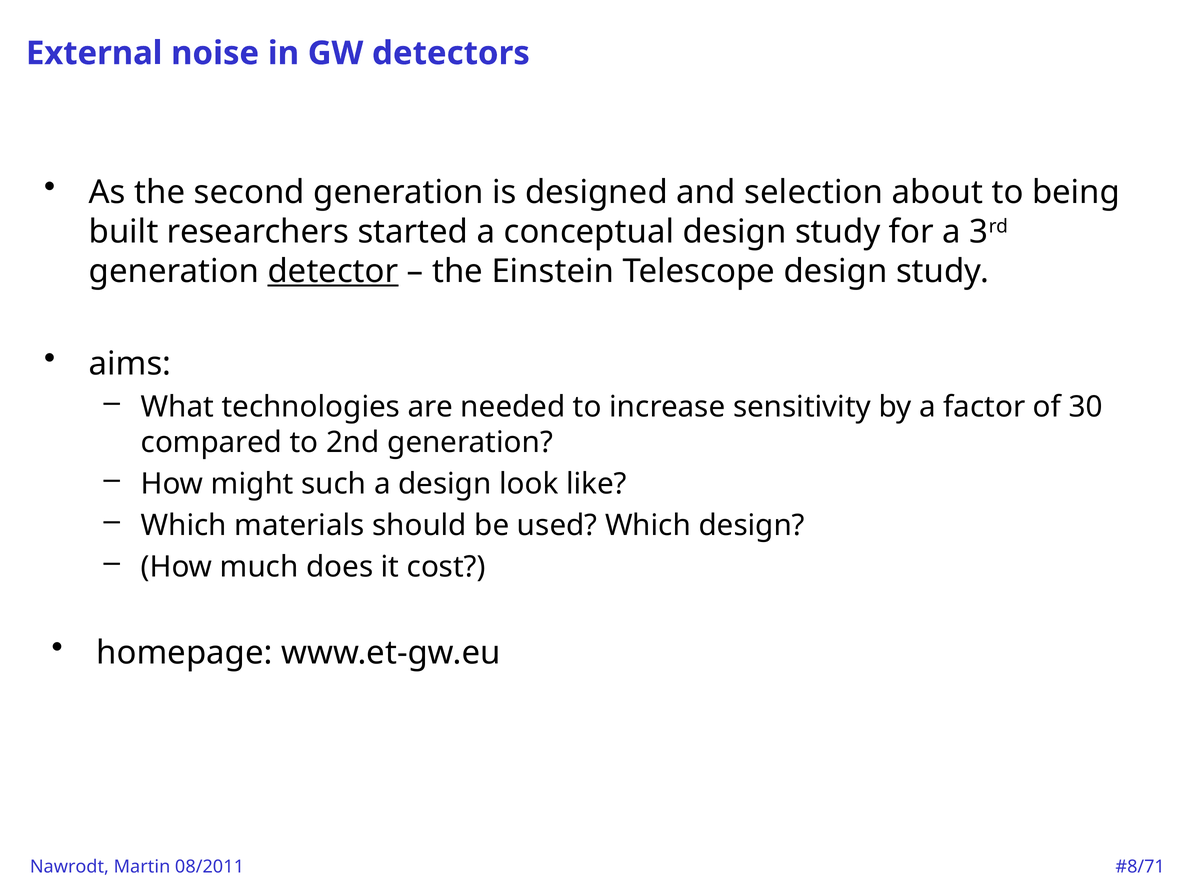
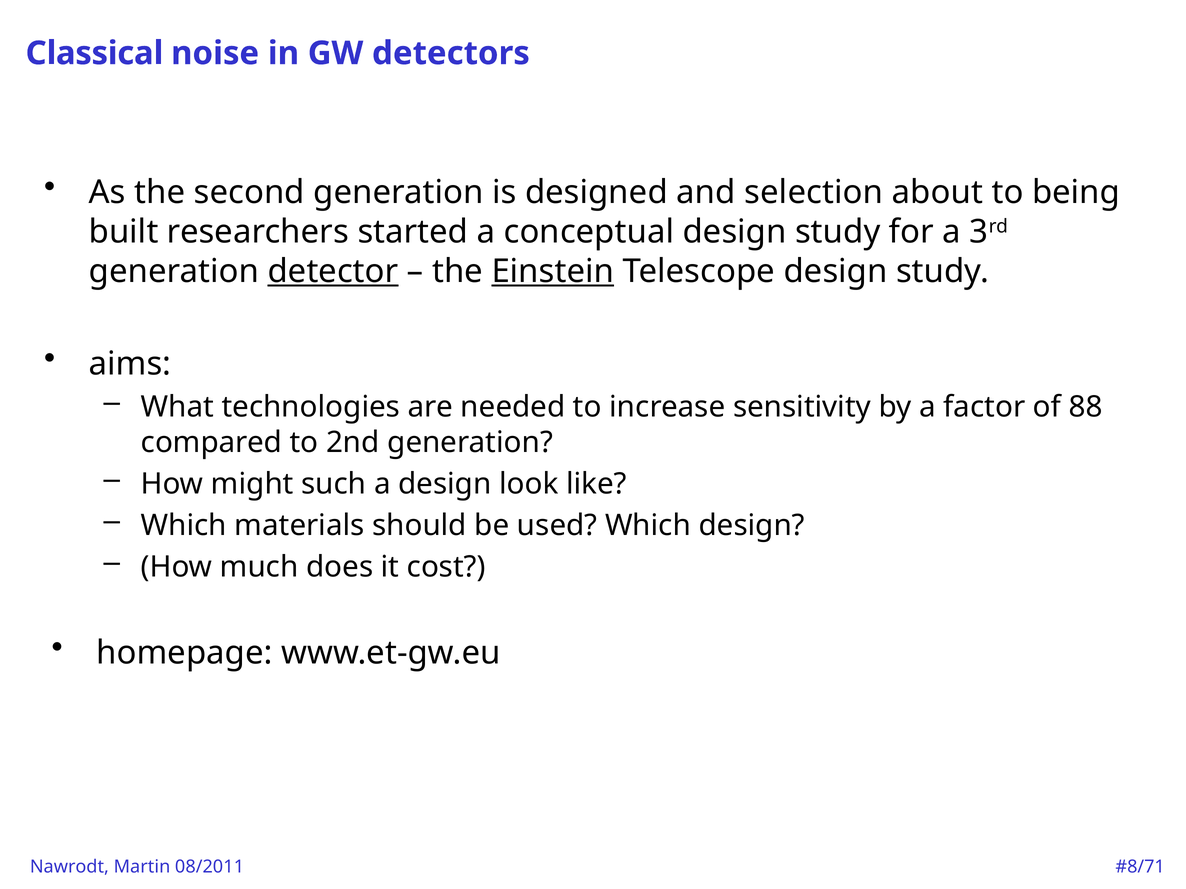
External: External -> Classical
Einstein underline: none -> present
30: 30 -> 88
